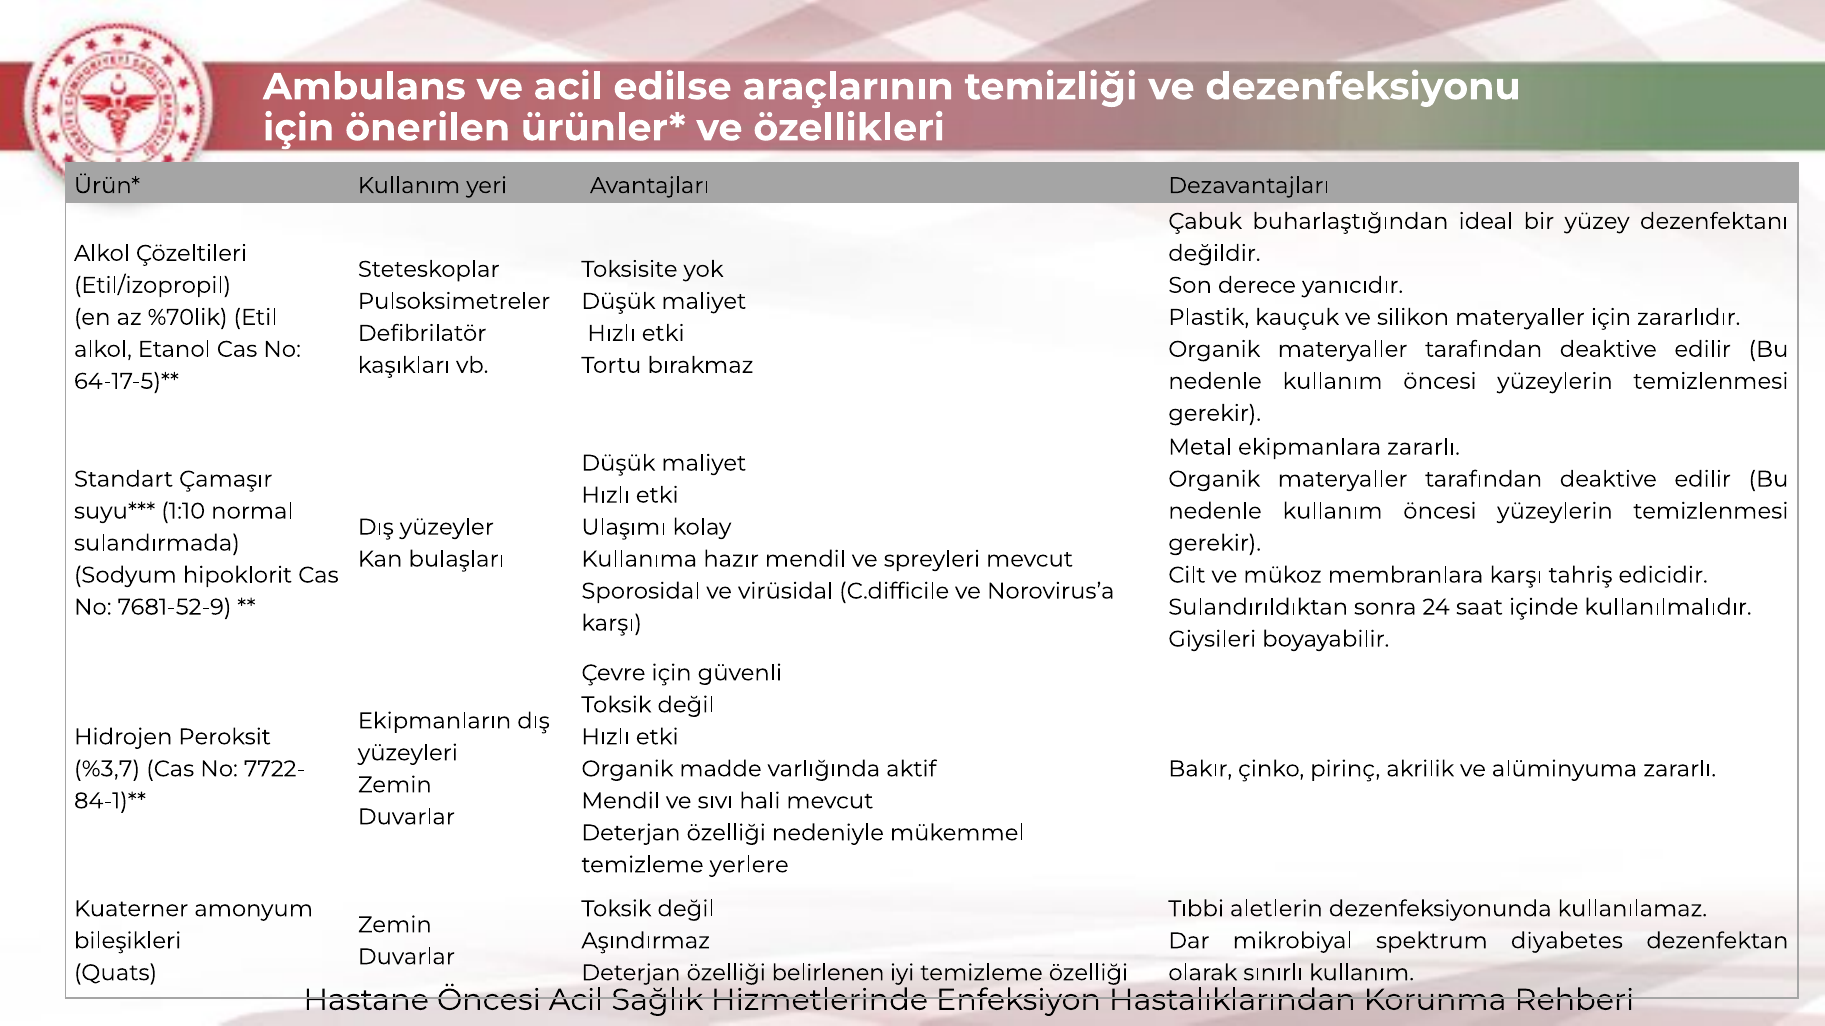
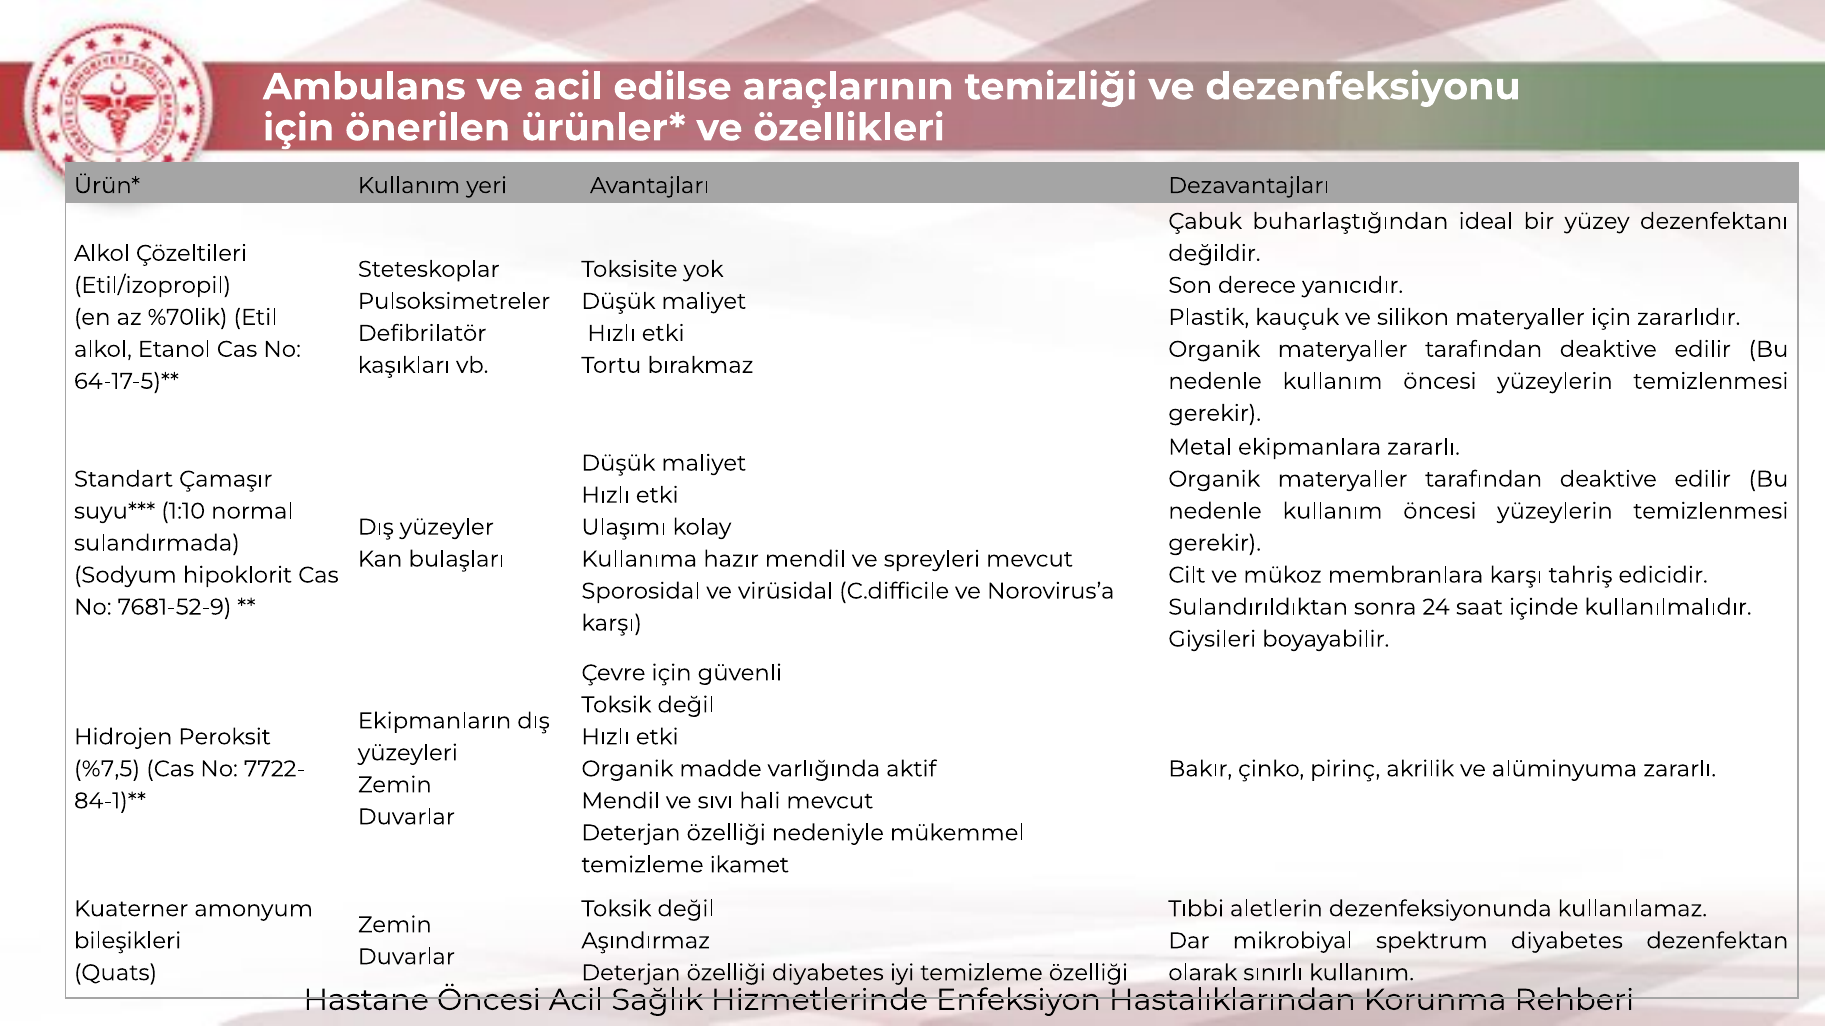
%3,7: %3,7 -> %7,5
yerlere: yerlere -> ikamet
özelliği belirlenen: belirlenen -> diyabetes
